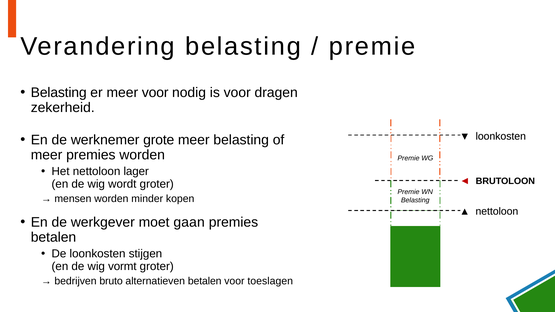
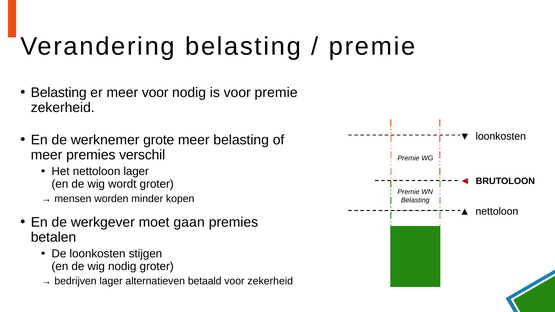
voor dragen: dragen -> premie
premies worden: worden -> verschil
wig vormt: vormt -> nodig
bedrijven bruto: bruto -> lager
alternatieven betalen: betalen -> betaald
voor toeslagen: toeslagen -> zekerheid
